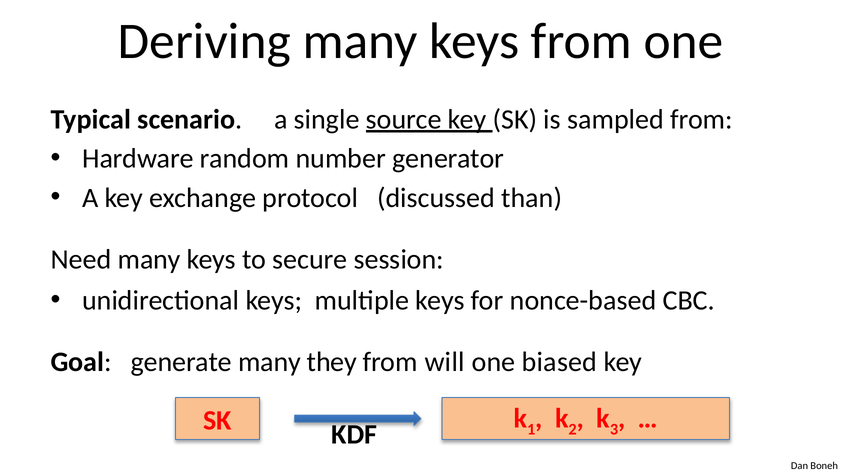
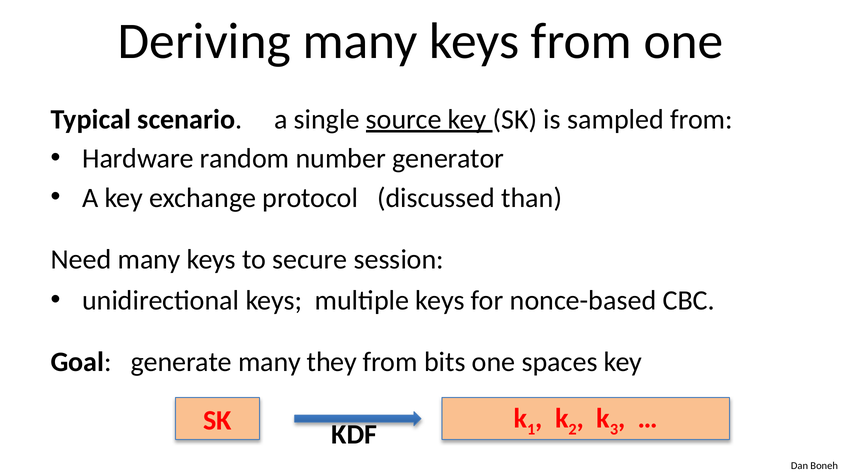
will: will -> bits
biased: biased -> spaces
